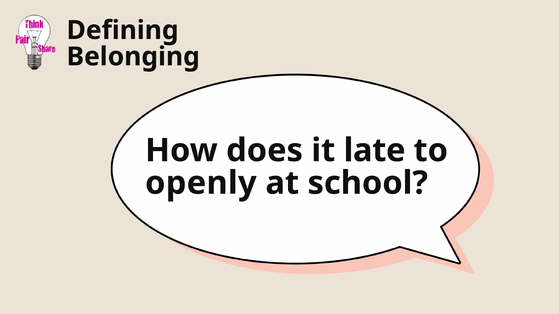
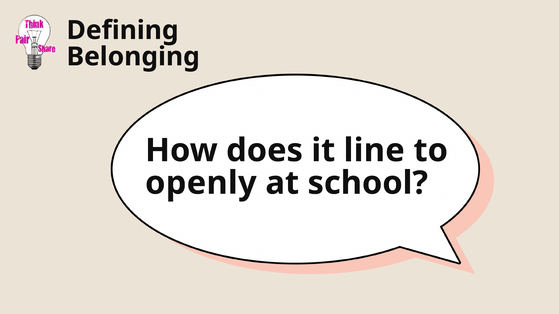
late: late -> line
